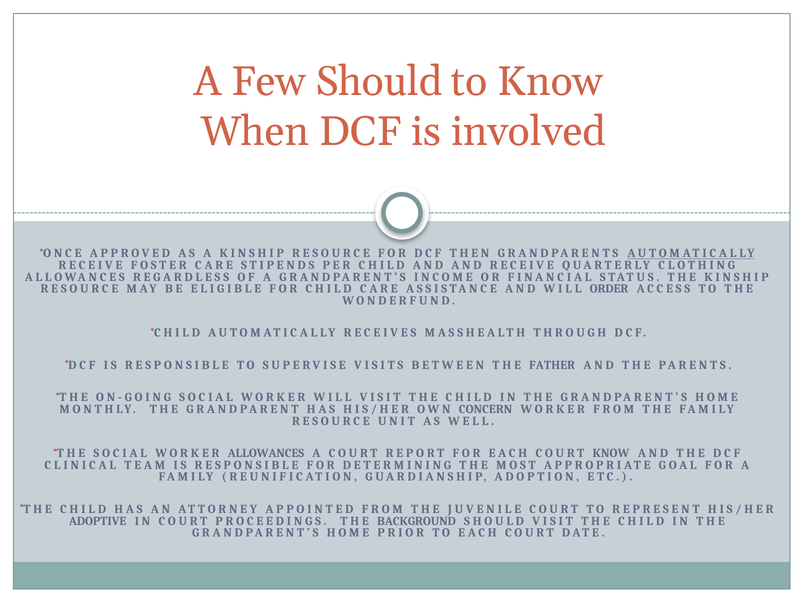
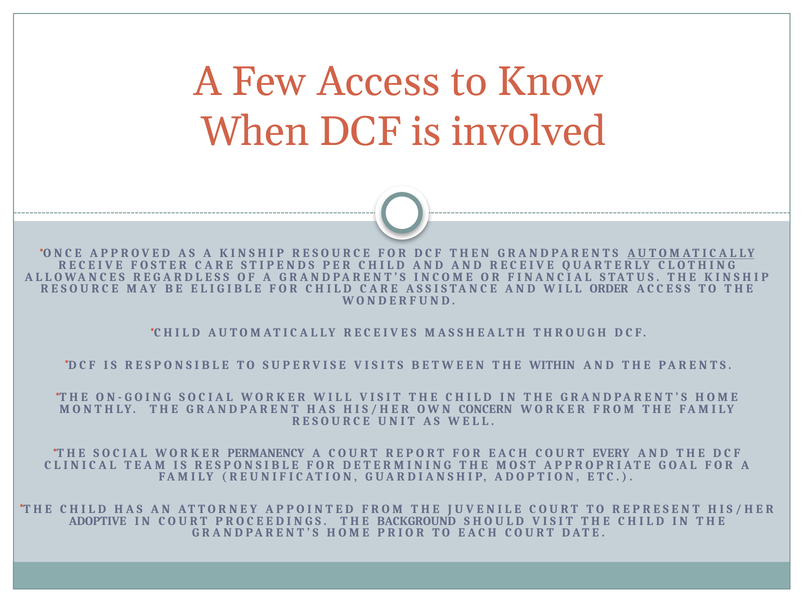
Few Should: Should -> Access
FATHER: FATHER -> WITHIN
WORKER ALLOWANCES: ALLOWANCES -> PERMANENCY
COURT KNOW: KNOW -> EVERY
